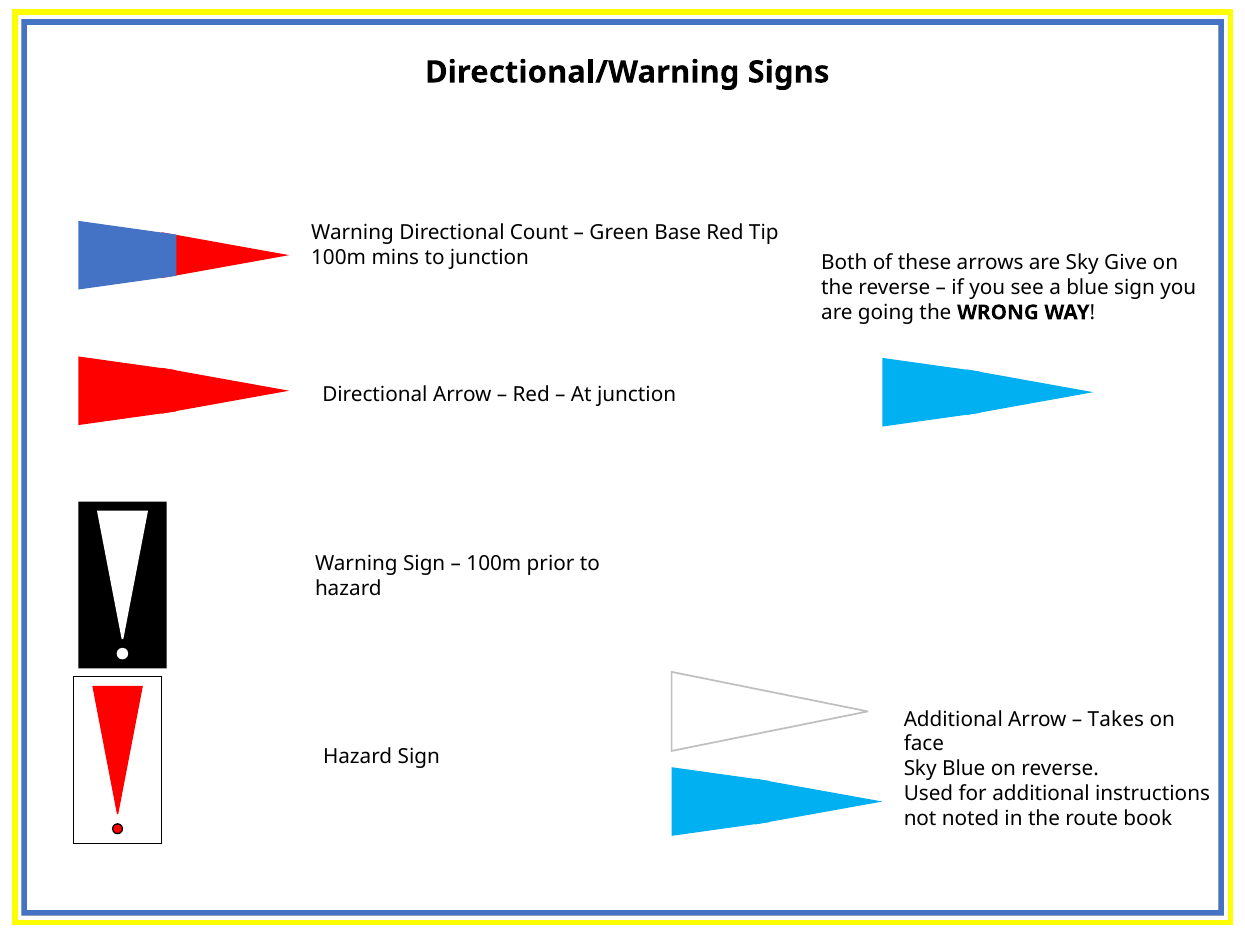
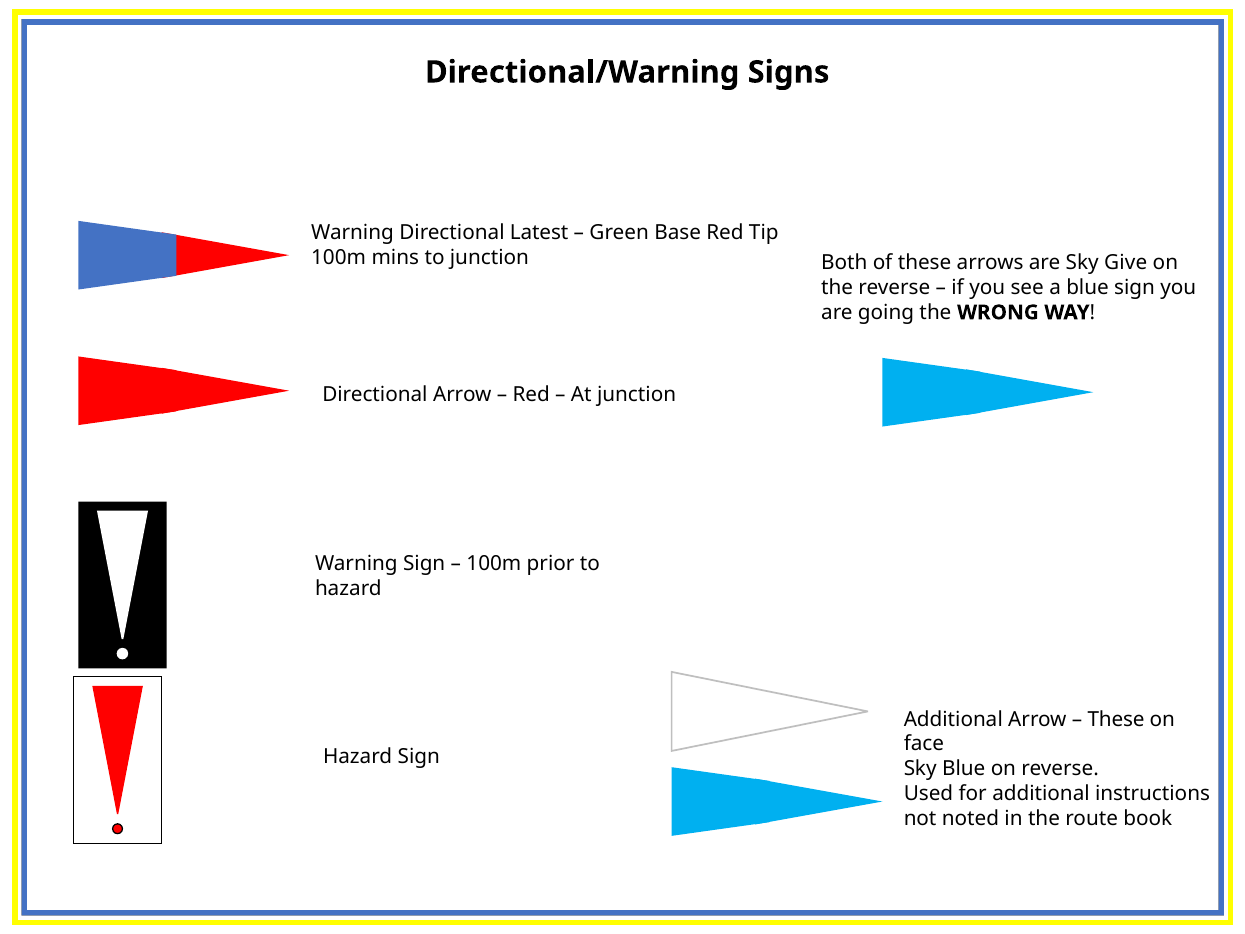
Count: Count -> Latest
Takes at (1116, 719): Takes -> These
